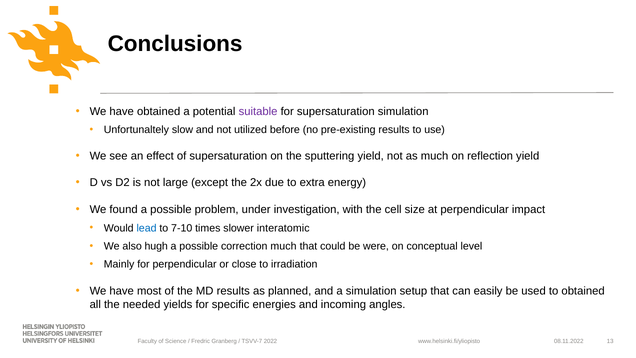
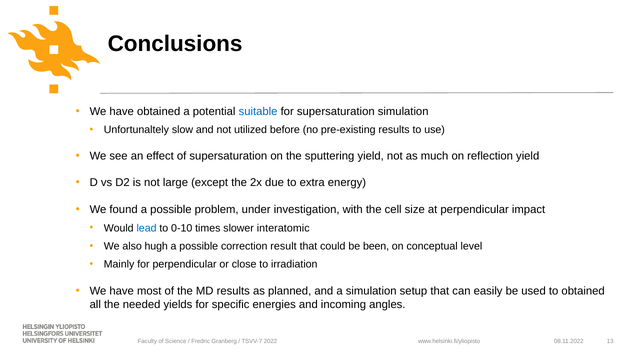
suitable colour: purple -> blue
7-10: 7-10 -> 0-10
correction much: much -> result
were: were -> been
